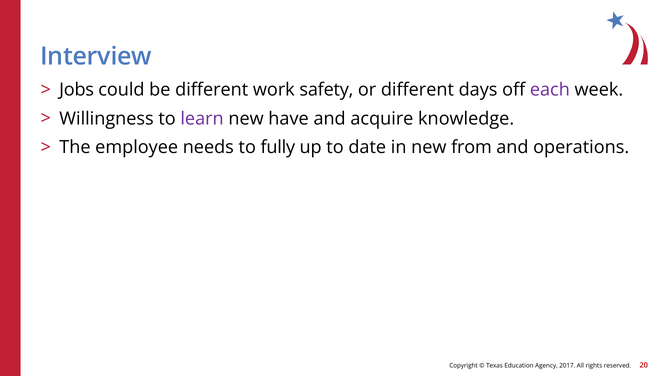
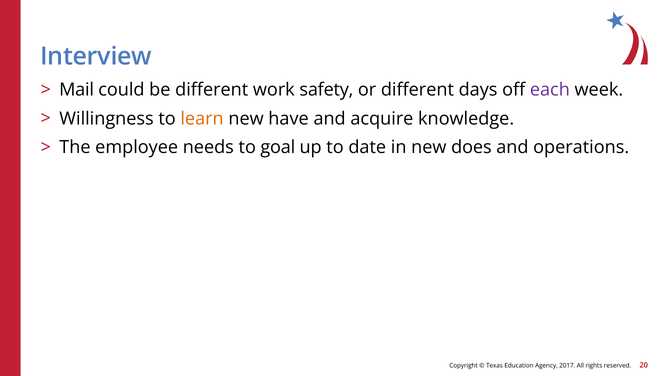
Jobs: Jobs -> Mail
learn colour: purple -> orange
fully: fully -> goal
from: from -> does
